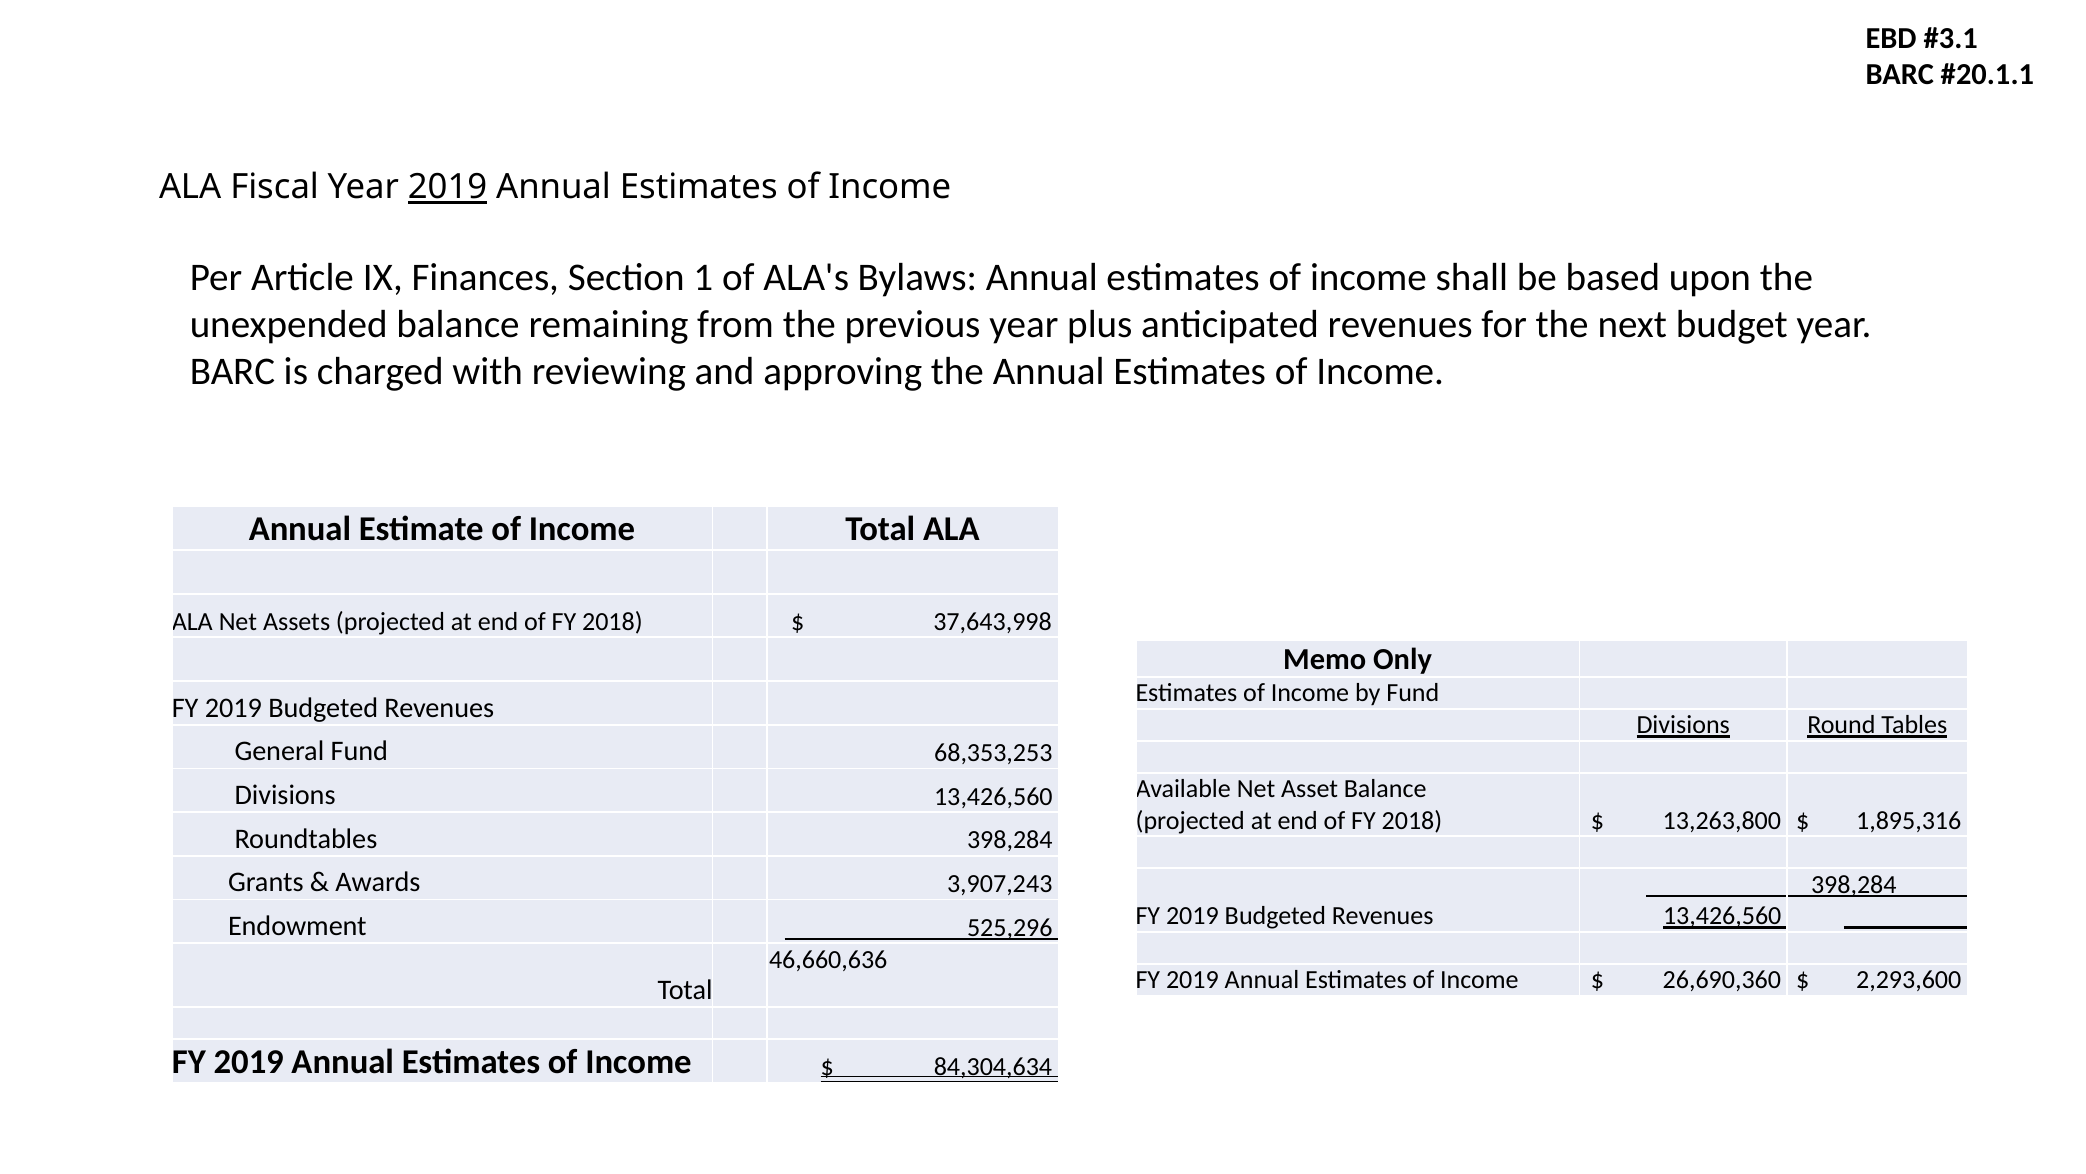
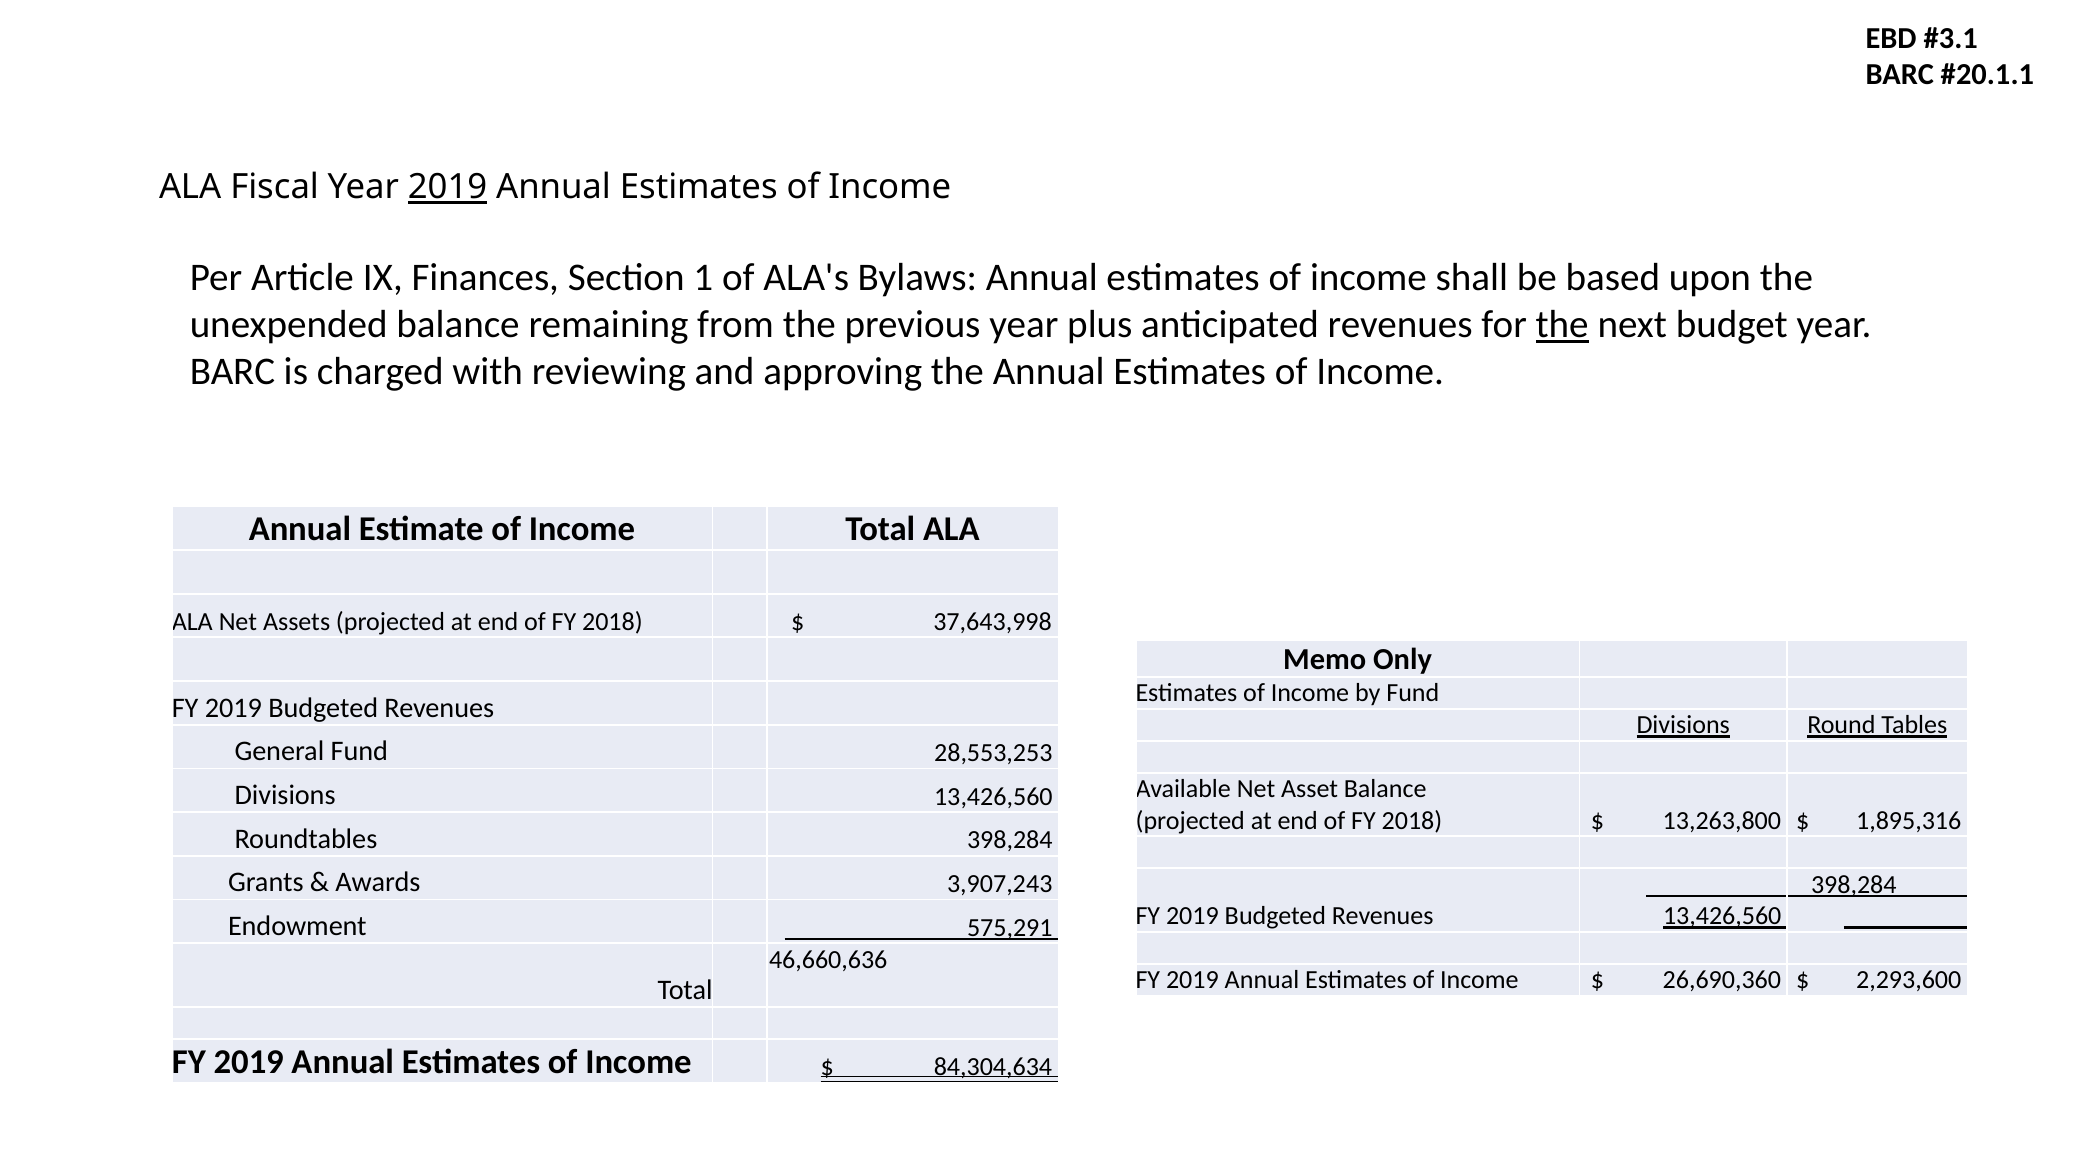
the at (1562, 325) underline: none -> present
68,353,253: 68,353,253 -> 28,553,253
525,296: 525,296 -> 575,291
